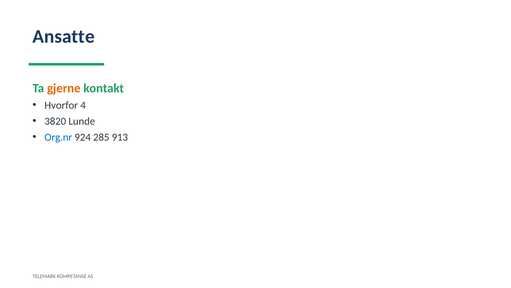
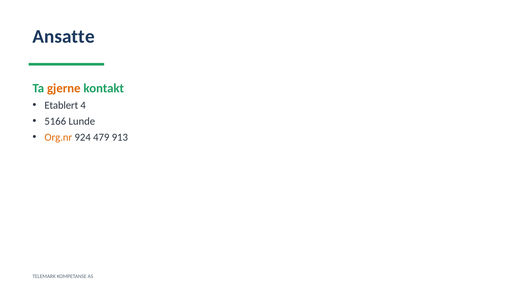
Hvorfor: Hvorfor -> Etablert
3820: 3820 -> 5166
Org.nr colour: blue -> orange
285: 285 -> 479
